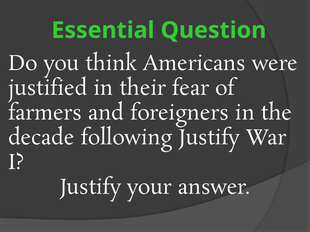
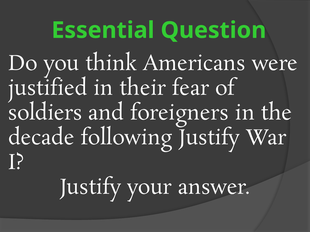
farmers: farmers -> soldiers
